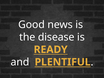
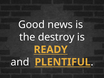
disease: disease -> destroy
